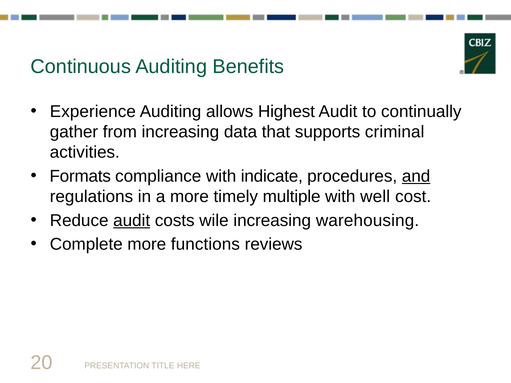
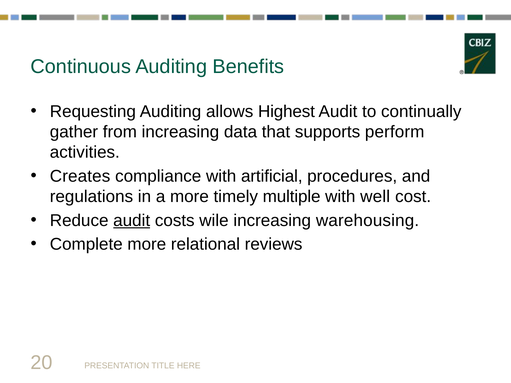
Experience: Experience -> Requesting
criminal: criminal -> perform
Formats: Formats -> Creates
indicate: indicate -> artificial
and underline: present -> none
functions: functions -> relational
